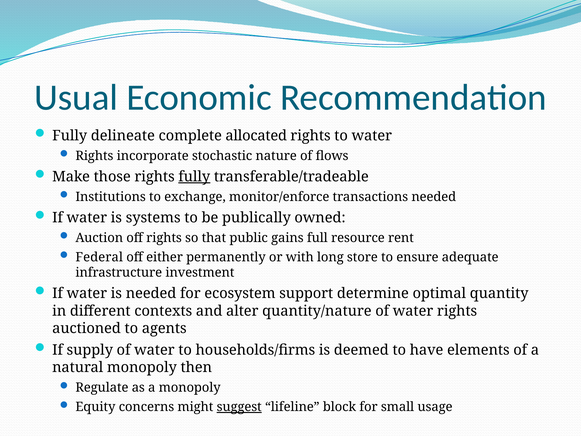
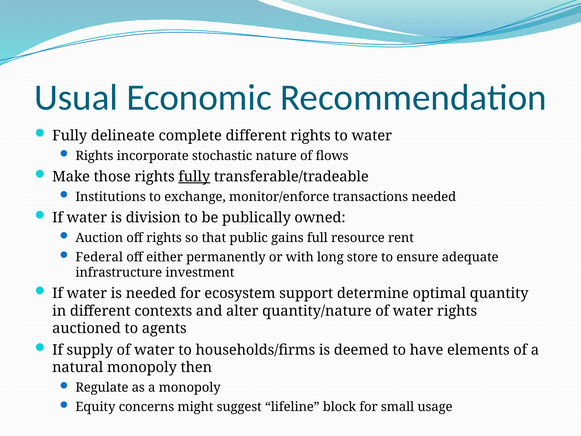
complete allocated: allocated -> different
systems: systems -> division
suggest underline: present -> none
